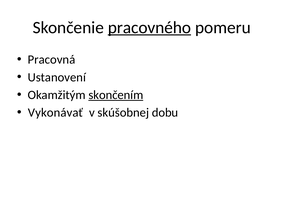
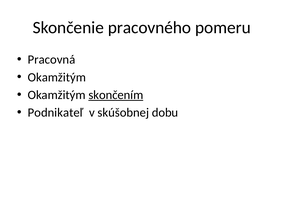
pracovného underline: present -> none
Ustanovení at (57, 77): Ustanovení -> Okamžitým
Vykonávať: Vykonávať -> Podnikateľ
